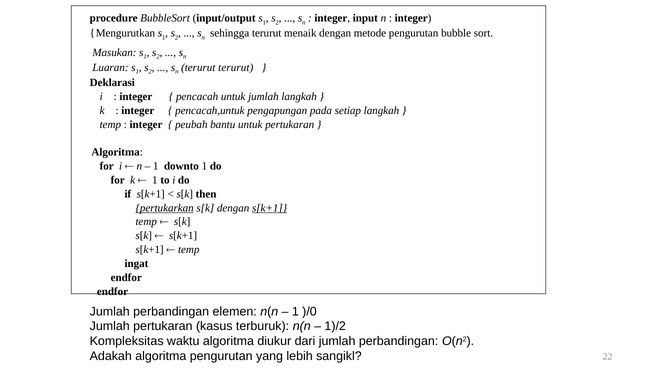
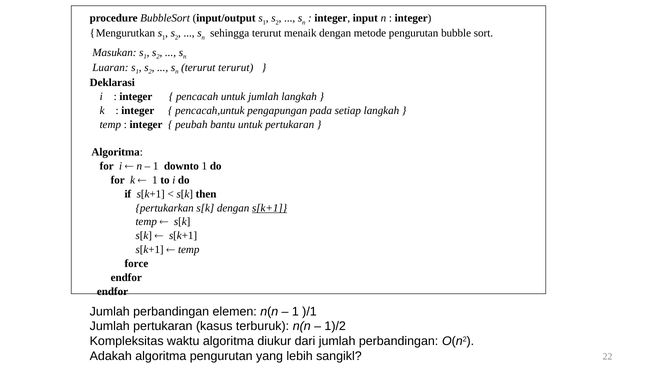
pertukarkan underline: present -> none
ingat: ingat -> force
)/0: )/0 -> )/1
